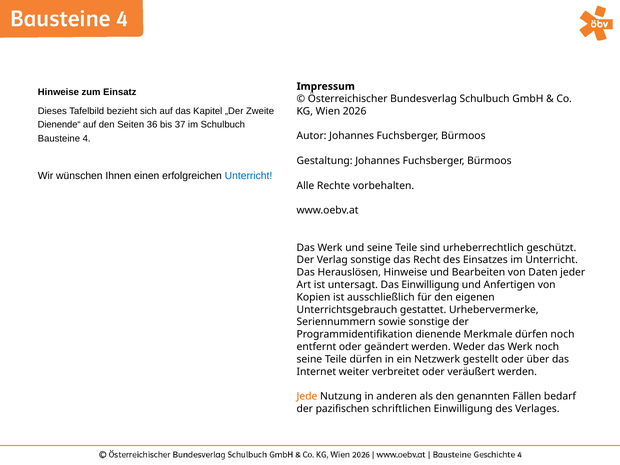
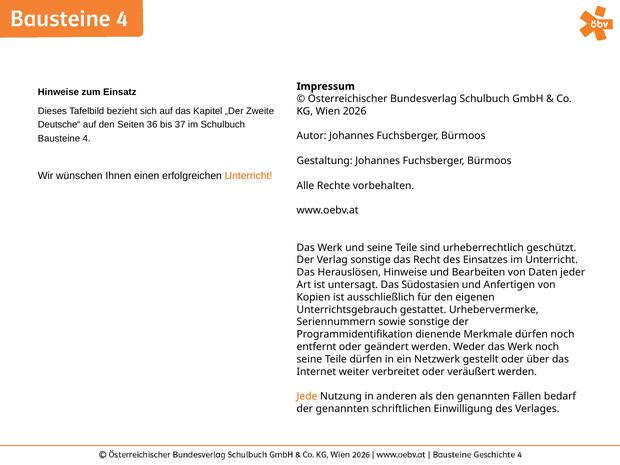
Dienende“: Dienende“ -> Deutsche“
Unterricht at (248, 176) colour: blue -> orange
Das Einwilligung: Einwilligung -> Südostasien
der pazifischen: pazifischen -> genannten
